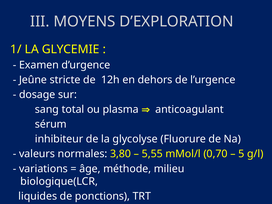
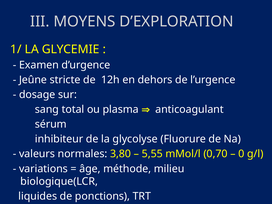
5: 5 -> 0
